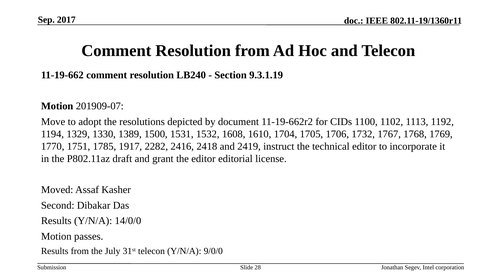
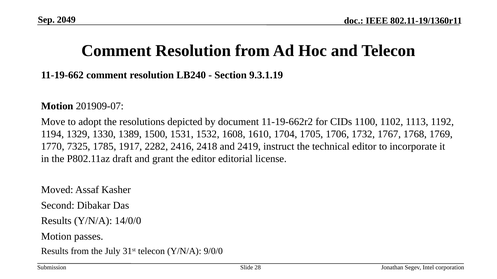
2017: 2017 -> 2049
1751: 1751 -> 7325
